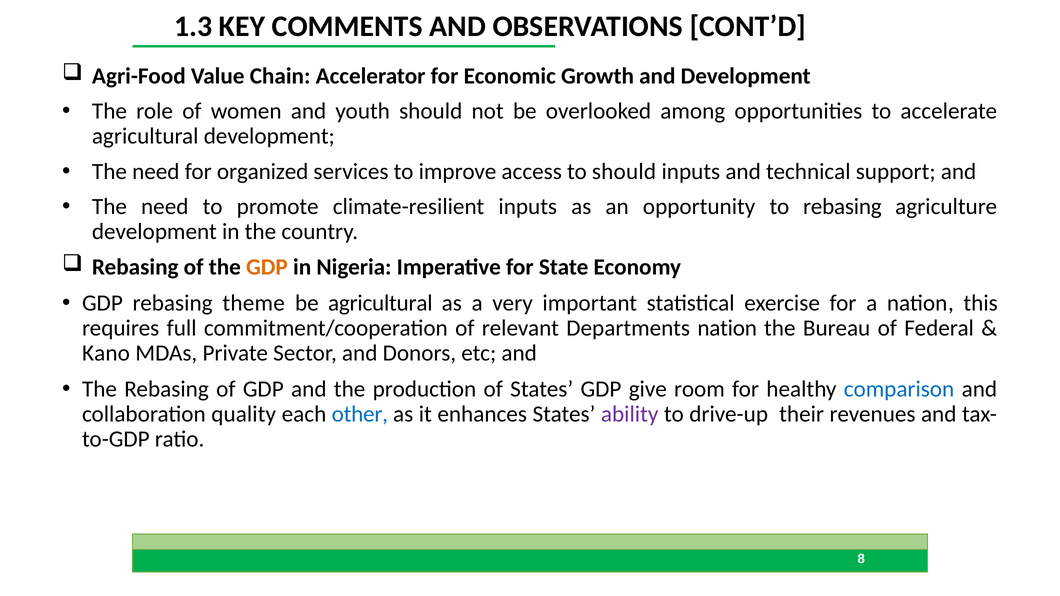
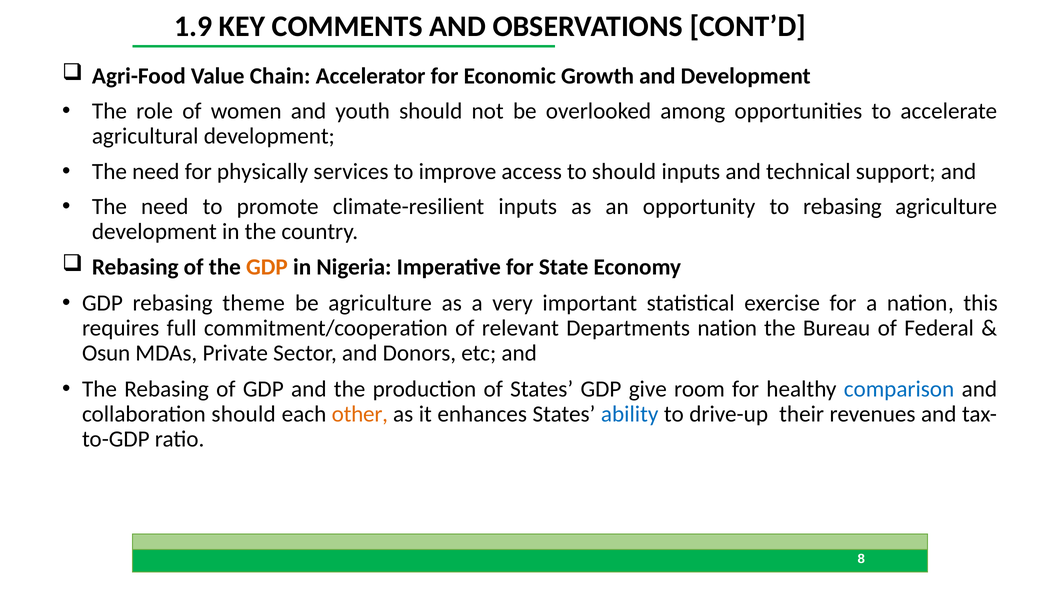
1.3: 1.3 -> 1.9
organized: organized -> physically
be agricultural: agricultural -> agriculture
Kano: Kano -> Osun
collaboration quality: quality -> should
other colour: blue -> orange
ability colour: purple -> blue
